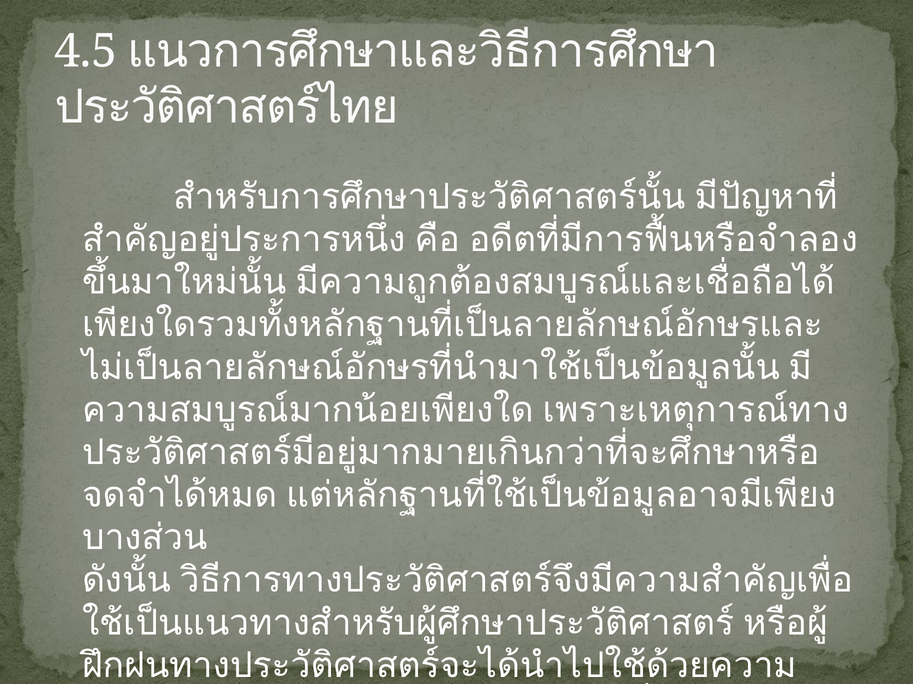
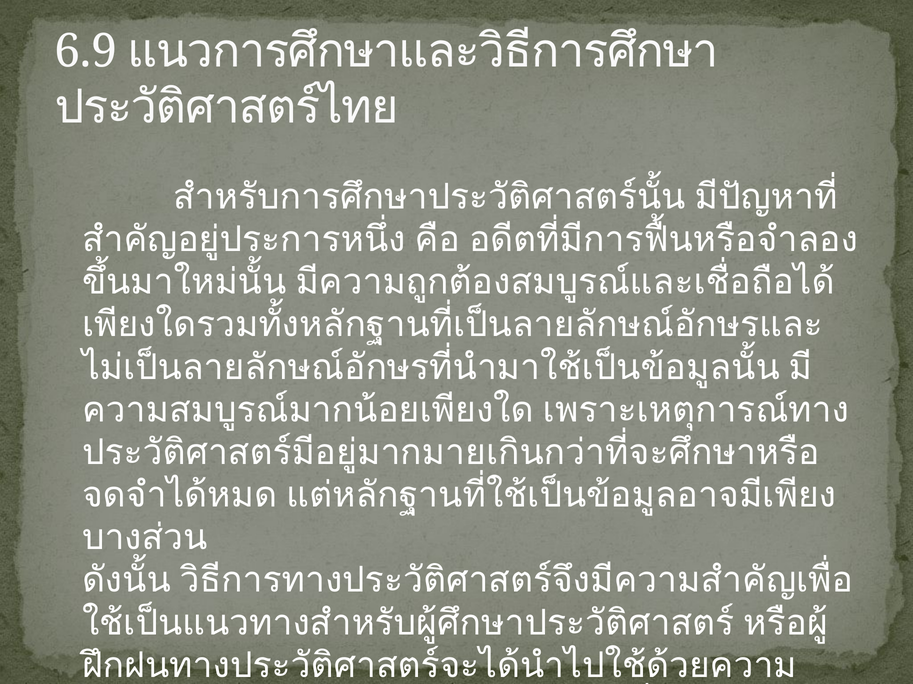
4.5: 4.5 -> 6.9
